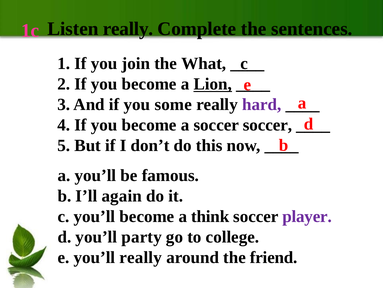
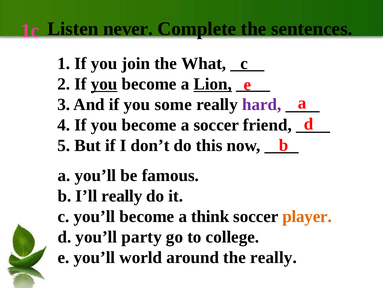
Listen really: really -> never
you at (104, 84) underline: none -> present
soccer soccer: soccer -> friend
I’ll again: again -> really
player colour: purple -> orange
you’ll really: really -> world
the friend: friend -> really
